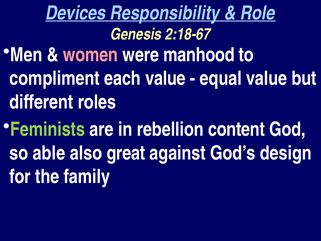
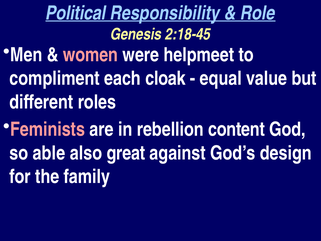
Devices: Devices -> Political
2:18-67: 2:18-67 -> 2:18-45
manhood: manhood -> helpmeet
each value: value -> cloak
Feminists colour: light green -> pink
